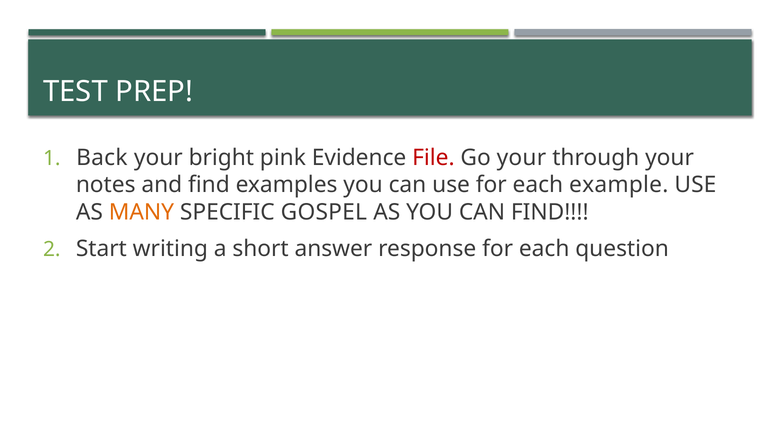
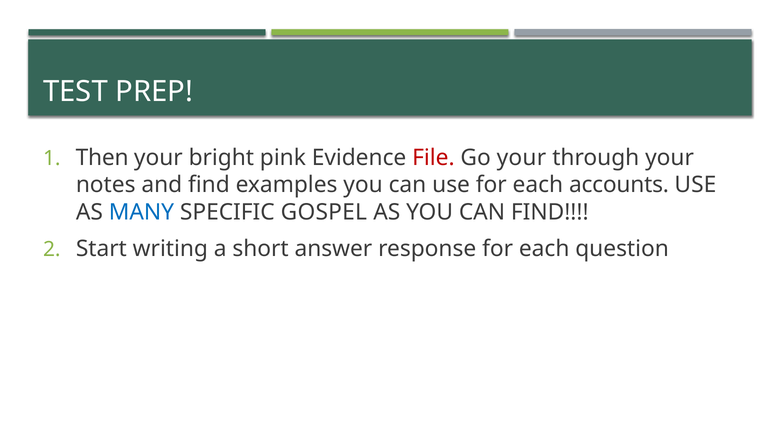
Back: Back -> Then
example: example -> accounts
MANY colour: orange -> blue
